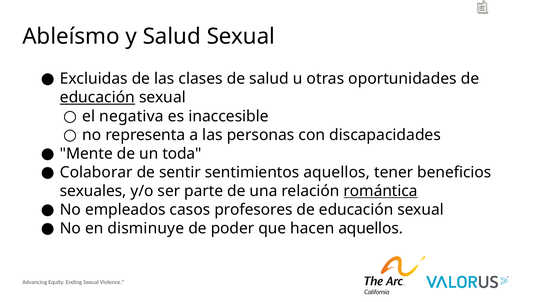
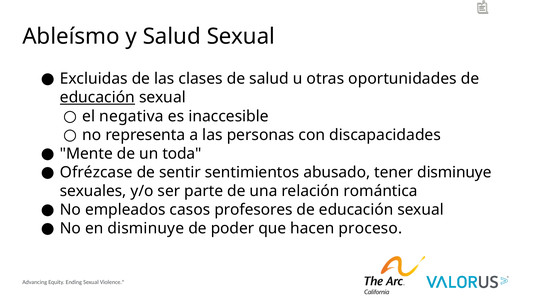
Colaborar: Colaborar -> Ofrézcase
sentimientos aquellos: aquellos -> abusado
tener beneficios: beneficios -> disminuye
romántica underline: present -> none
hacen aquellos: aquellos -> proceso
